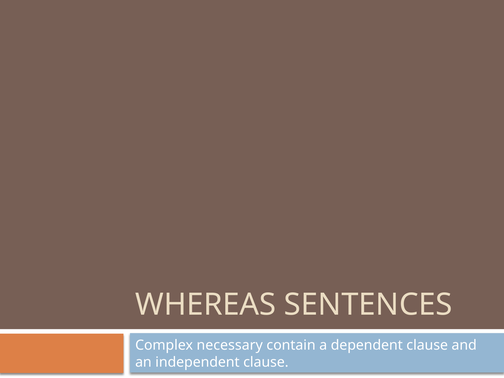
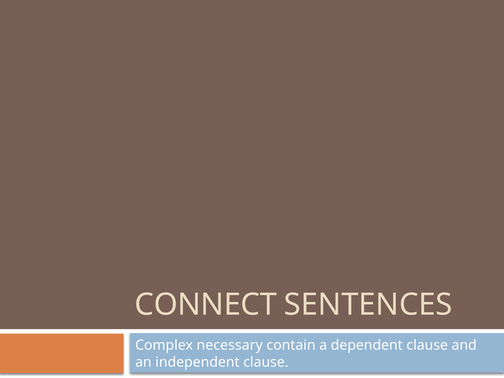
WHEREAS: WHEREAS -> CONNECT
